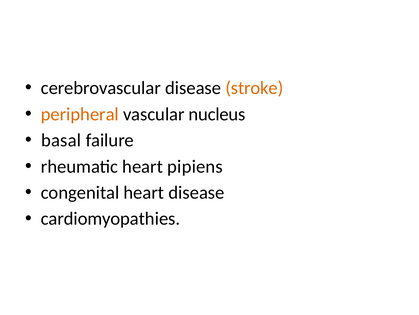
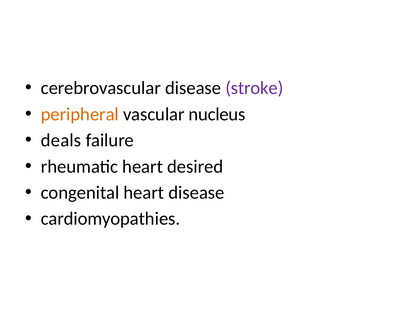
stroke colour: orange -> purple
basal: basal -> deals
pipiens: pipiens -> desired
